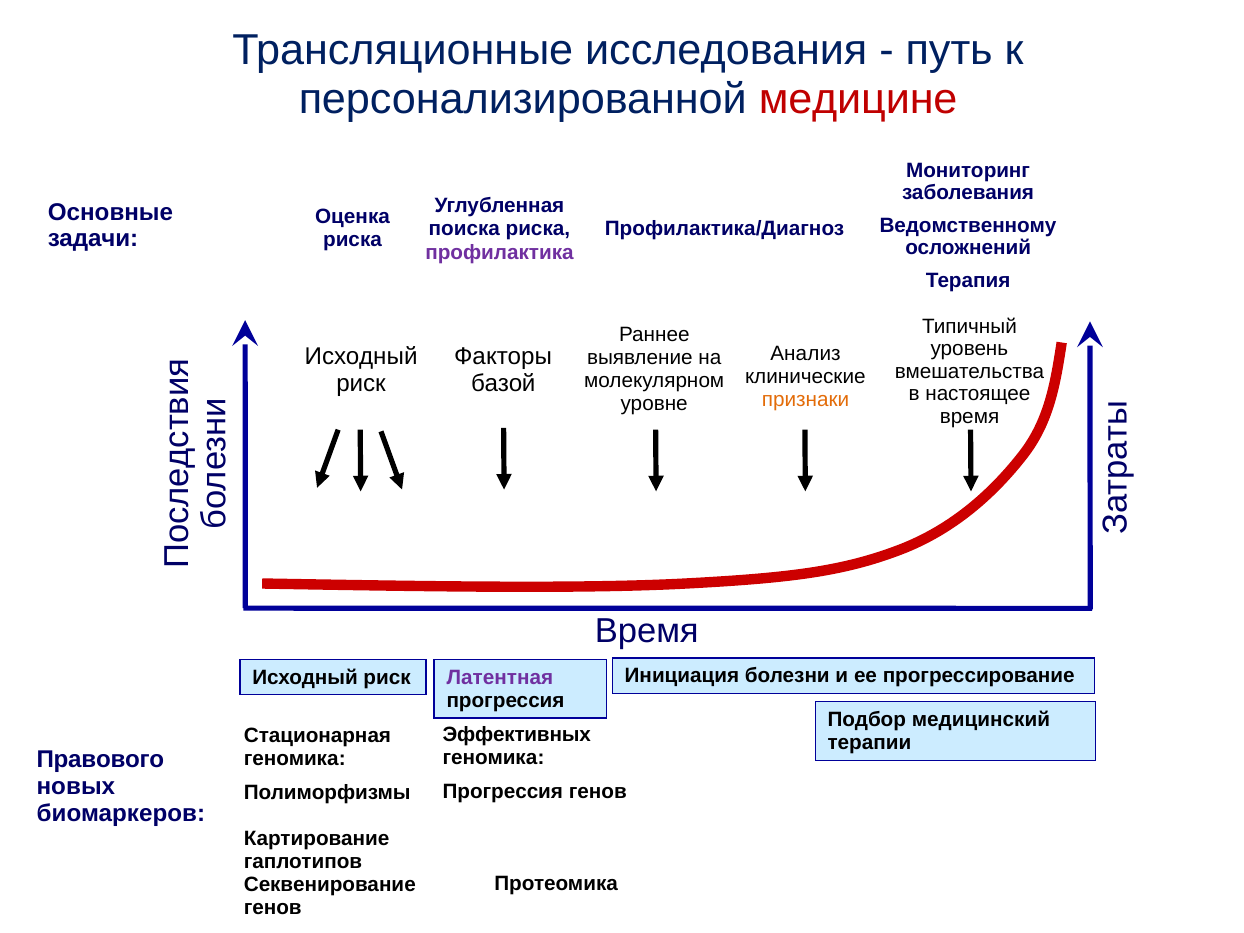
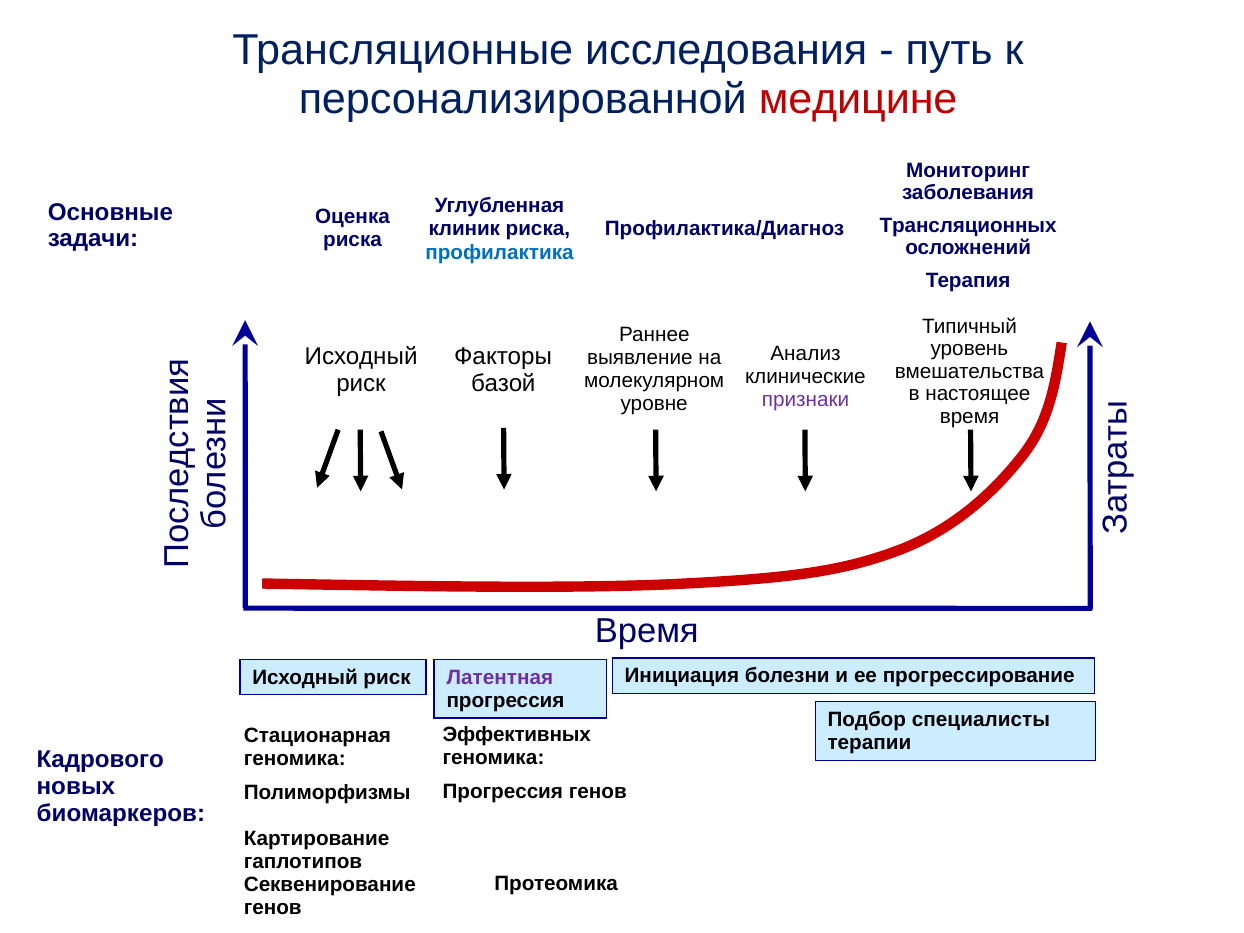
Ведомственному: Ведомственному -> Трансляционных
поиска: поиска -> клиник
профилактика colour: purple -> blue
признаки colour: orange -> purple
медицинский: медицинский -> специалисты
Правового: Правового -> Кадрового
